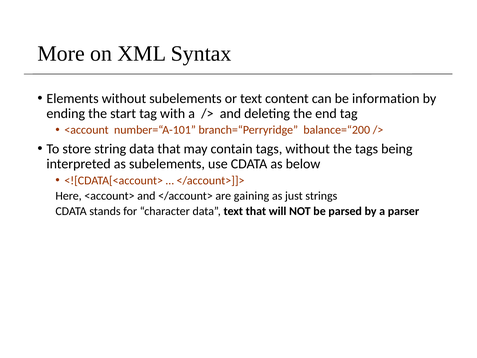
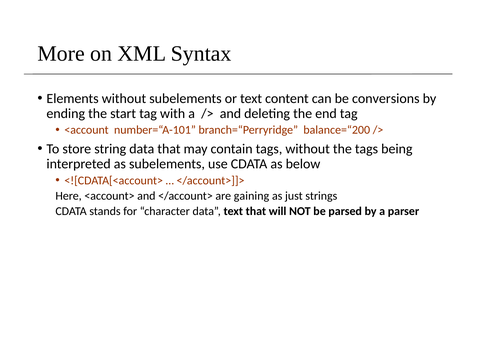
information: information -> conversions
